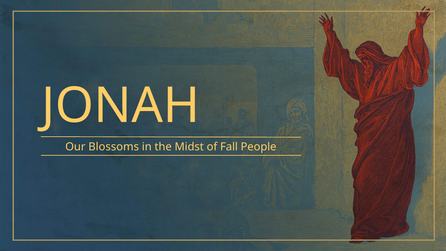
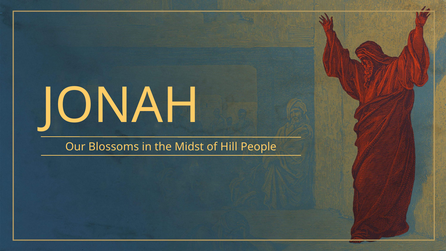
Fall: Fall -> Hill
